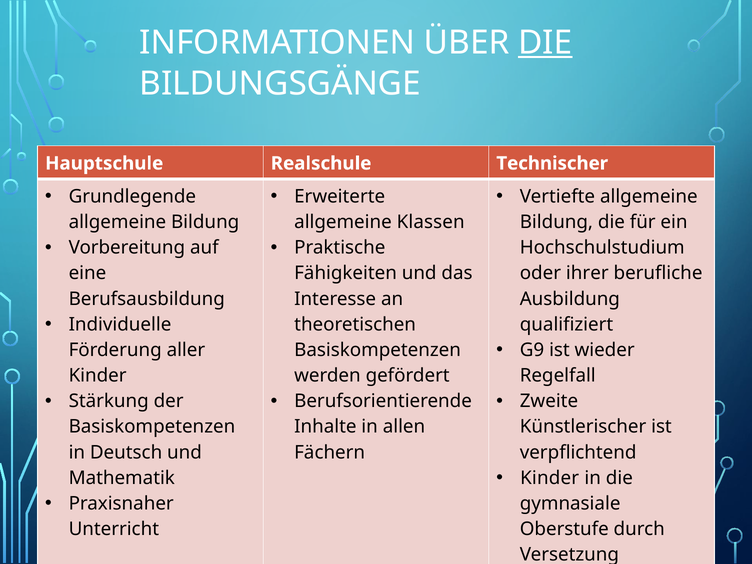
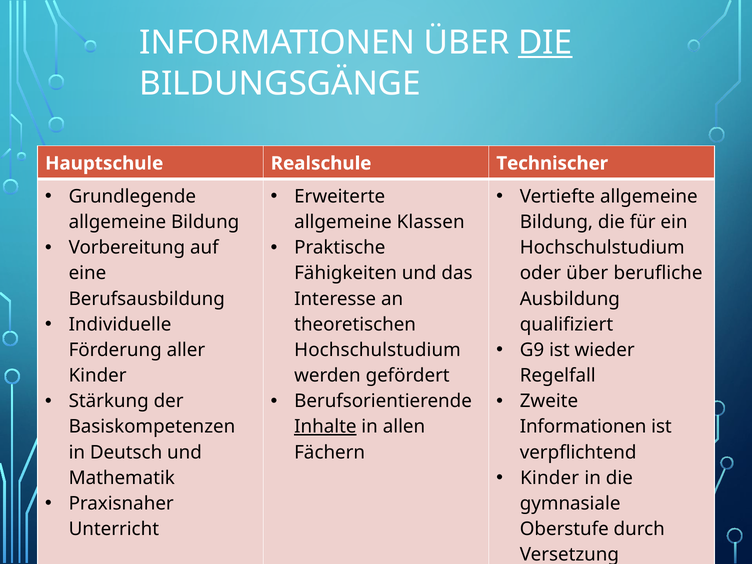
oder ihrer: ihrer -> über
Basiskompetenzen at (378, 350): Basiskompetenzen -> Hochschulstudium
Inhalte underline: none -> present
Künstlerischer at (583, 427): Künstlerischer -> Informationen
